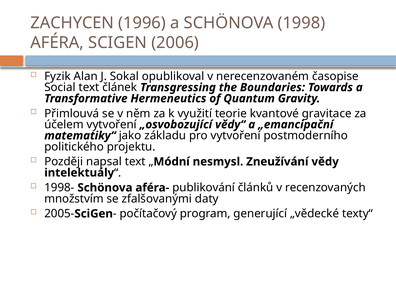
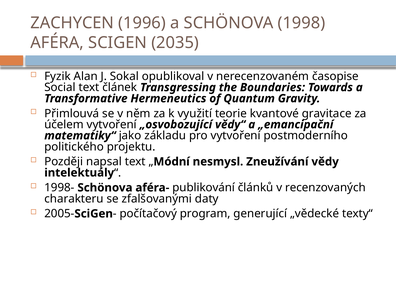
2006: 2006 -> 2035
množstvím: množstvím -> charakteru
